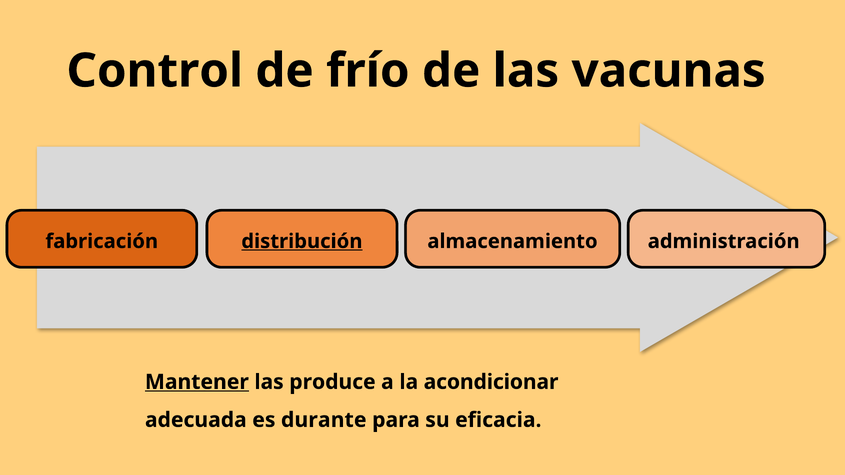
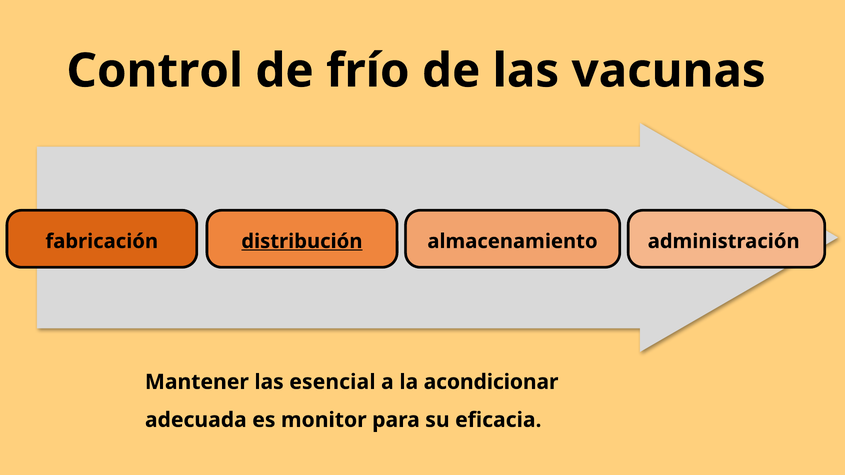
Mantener underline: present -> none
produce: produce -> esencial
durante: durante -> monitor
